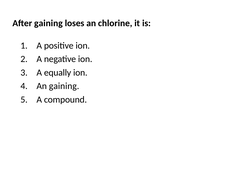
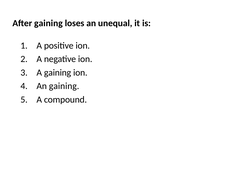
chlorine: chlorine -> unequal
A equally: equally -> gaining
